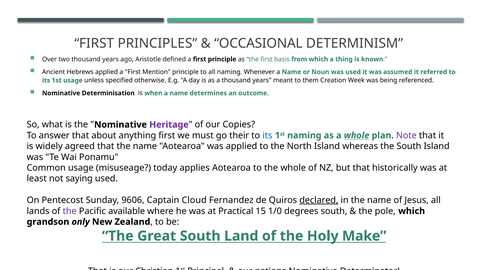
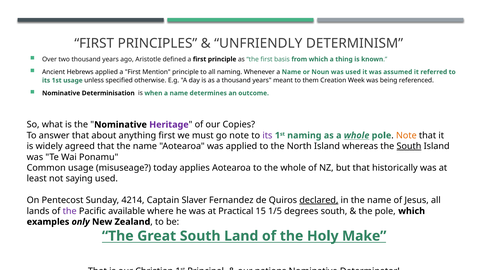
OCCASIONAL: OCCASIONAL -> UNFRIENDLY
go their: their -> note
its at (267, 136) colour: blue -> purple
whole plan: plan -> pole
Note at (406, 136) colour: purple -> orange
South at (409, 147) underline: none -> present
9606: 9606 -> 4214
Cloud: Cloud -> Slaver
1/0: 1/0 -> 1/5
grandson: grandson -> examples
